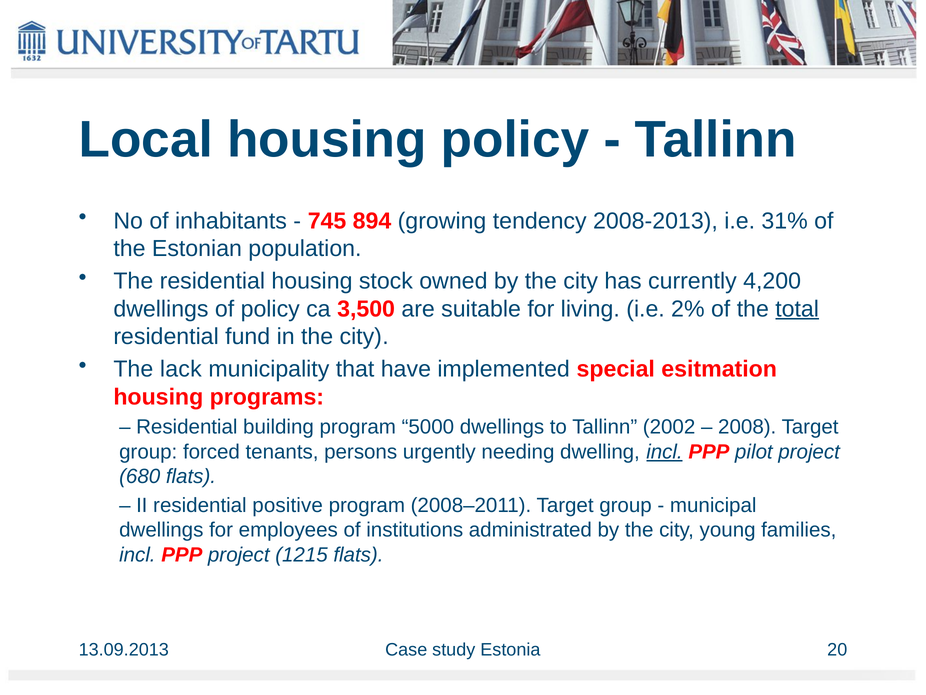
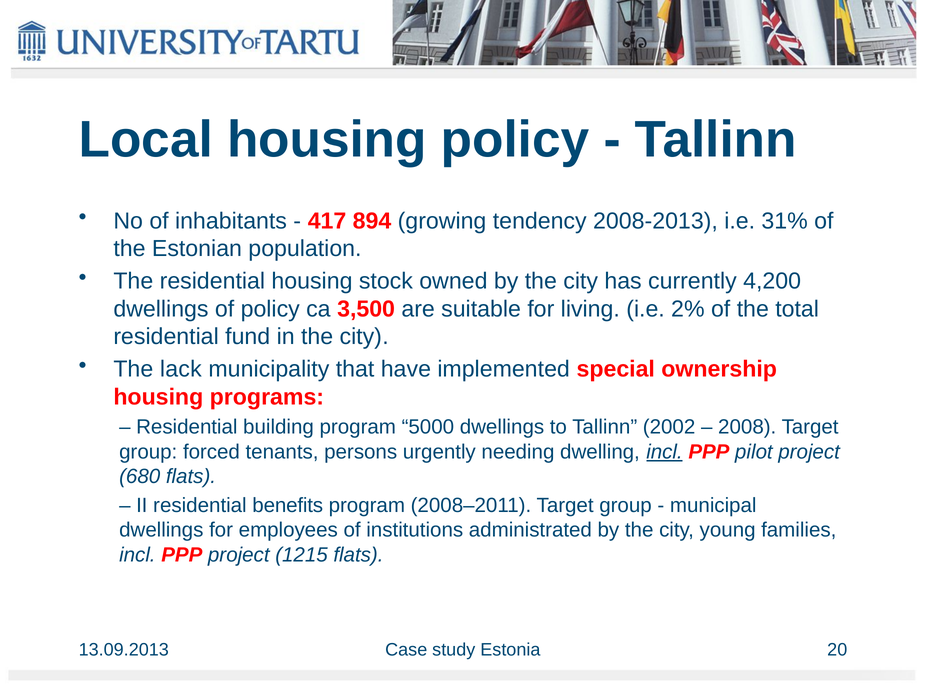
745: 745 -> 417
total underline: present -> none
esitmation: esitmation -> ownership
positive: positive -> benefits
